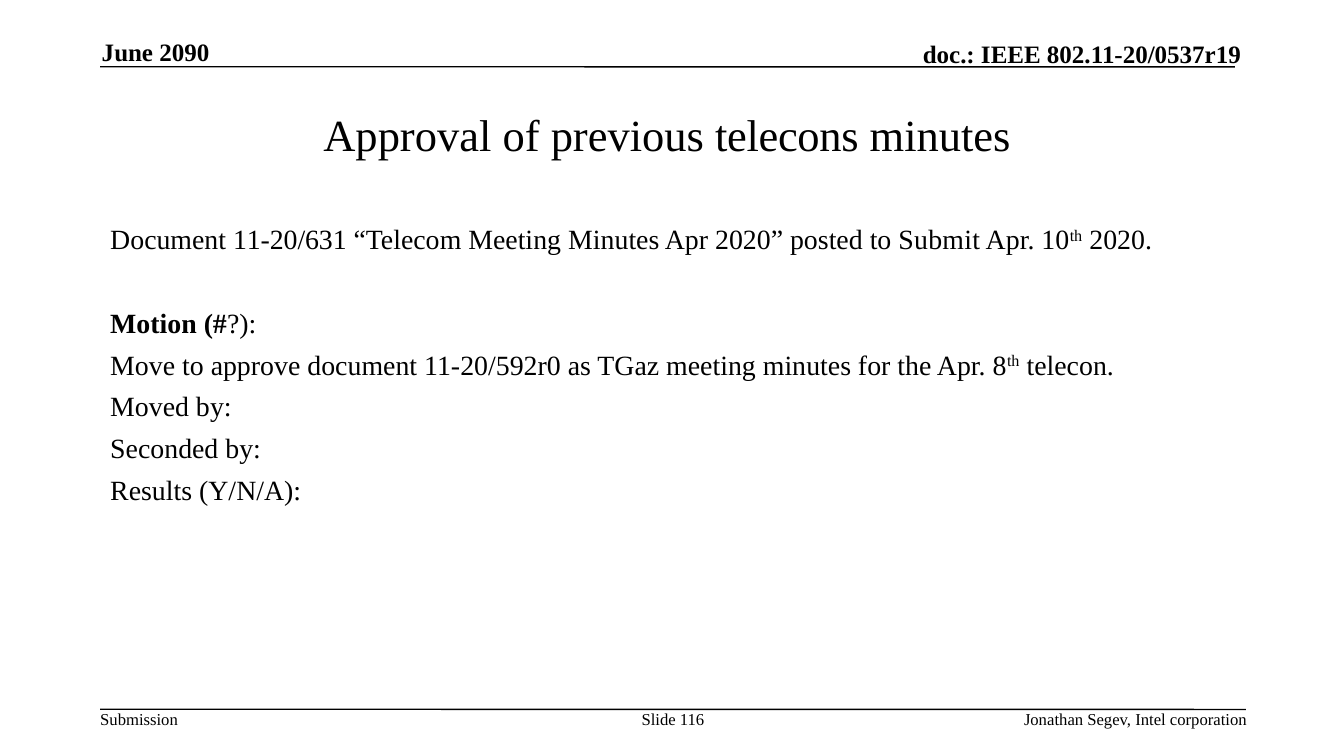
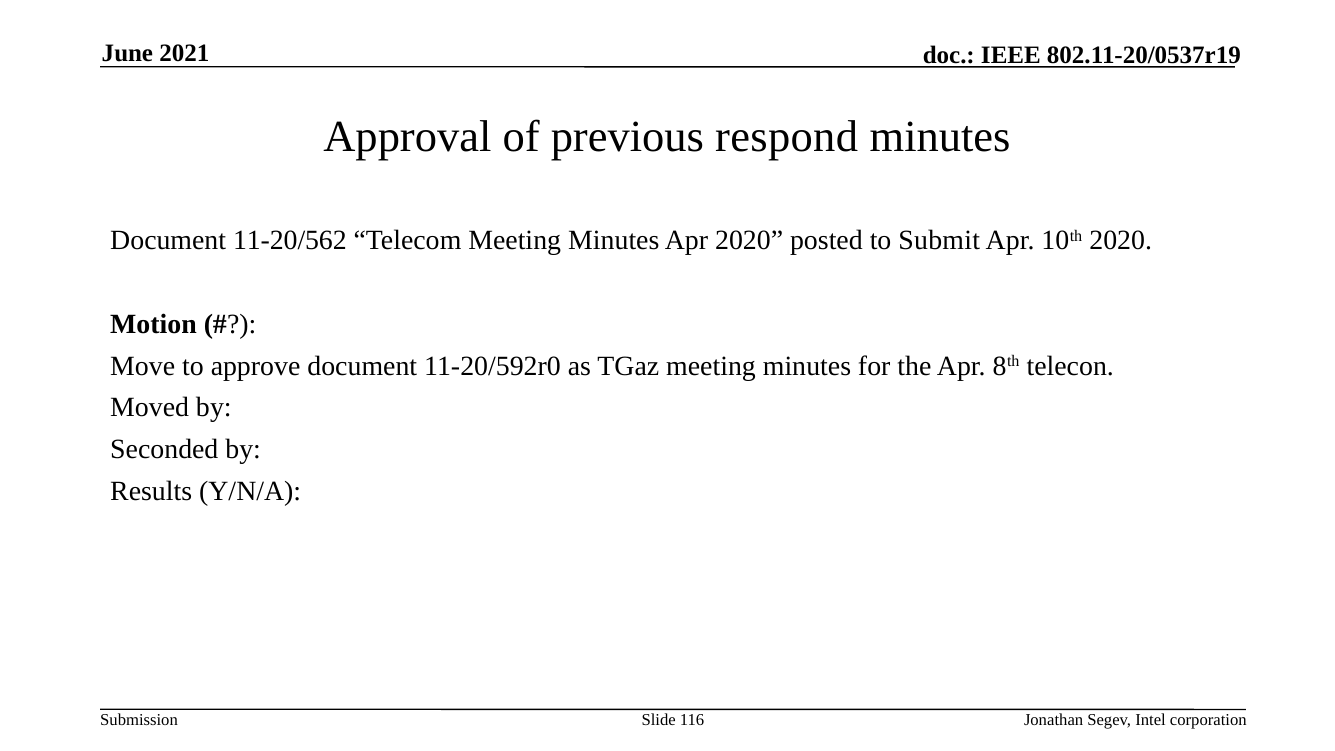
2090: 2090 -> 2021
telecons: telecons -> respond
11-20/631: 11-20/631 -> 11-20/562
